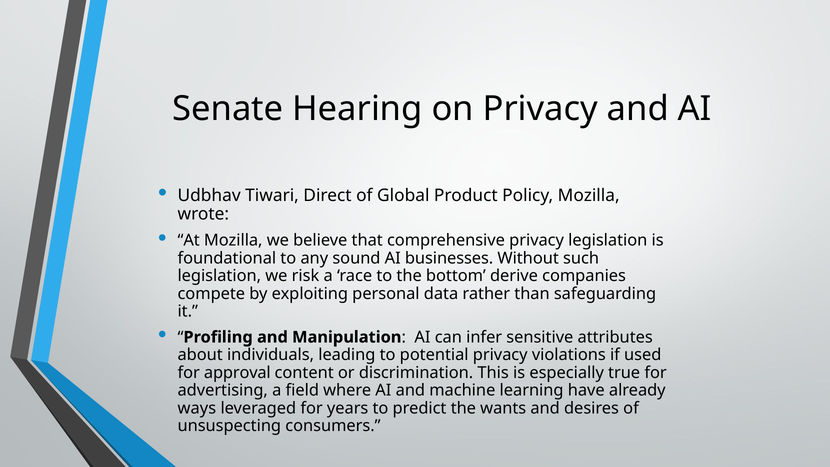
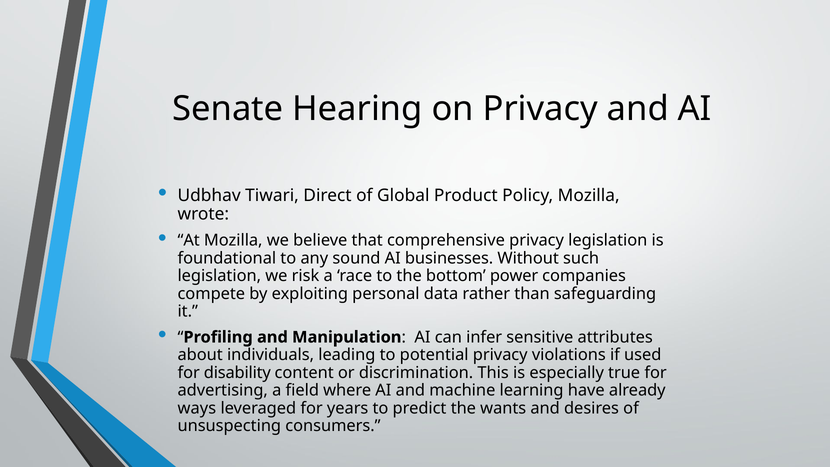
derive: derive -> power
approval: approval -> disability
